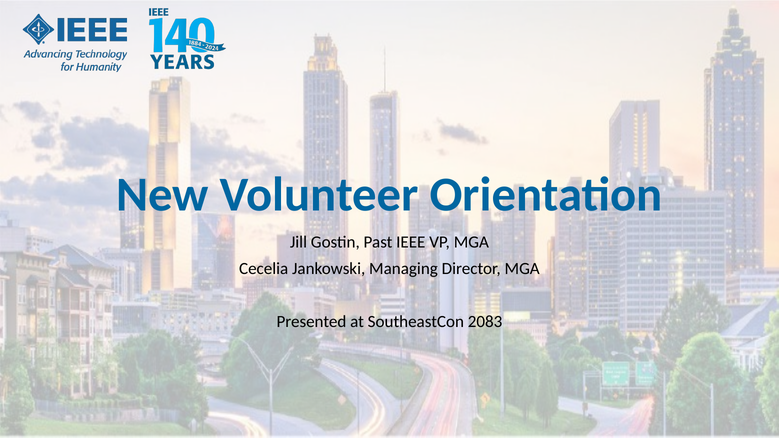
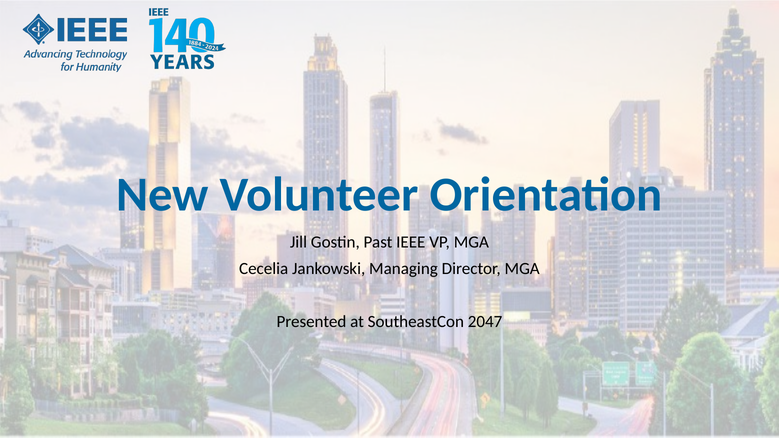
2083: 2083 -> 2047
